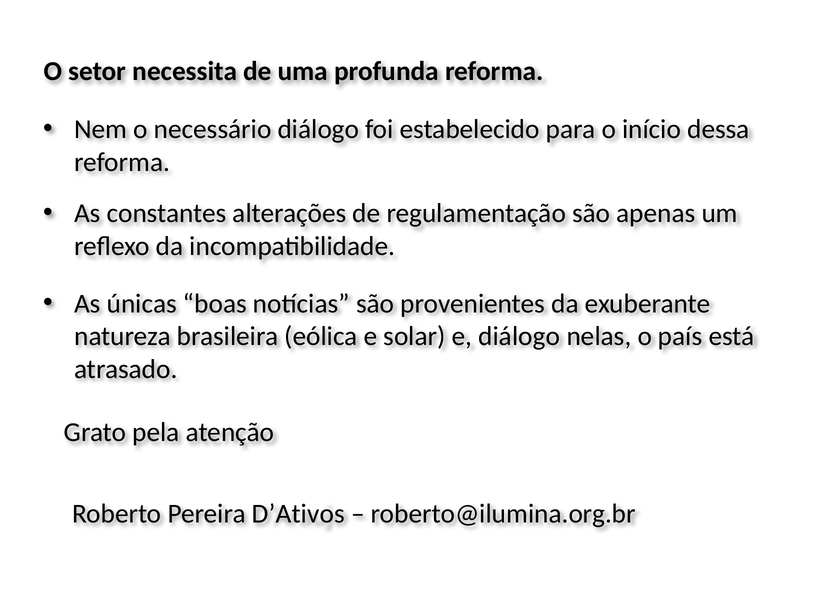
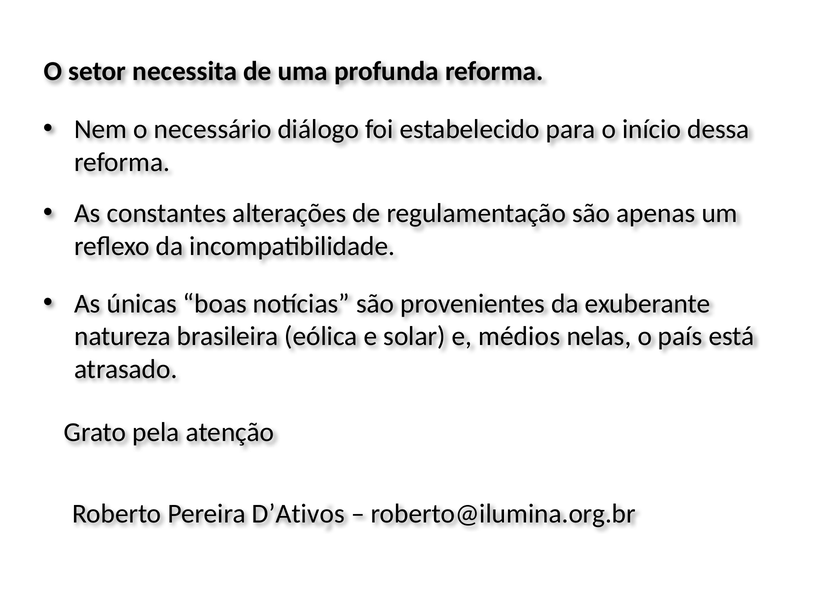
e diálogo: diálogo -> médios
